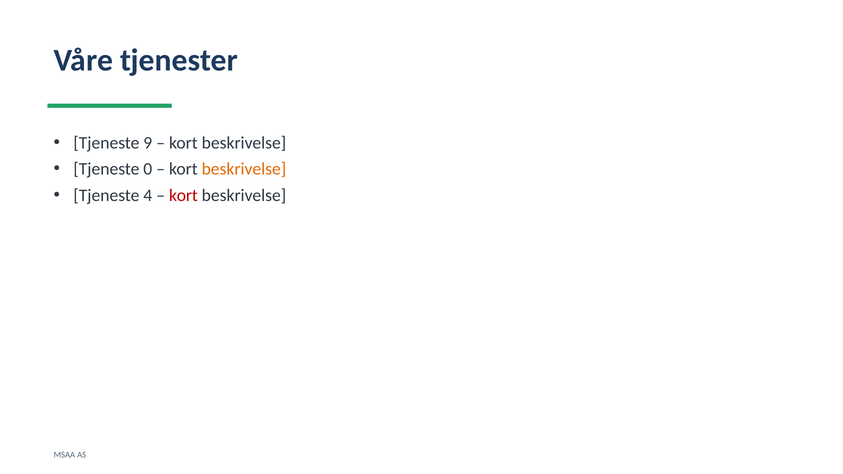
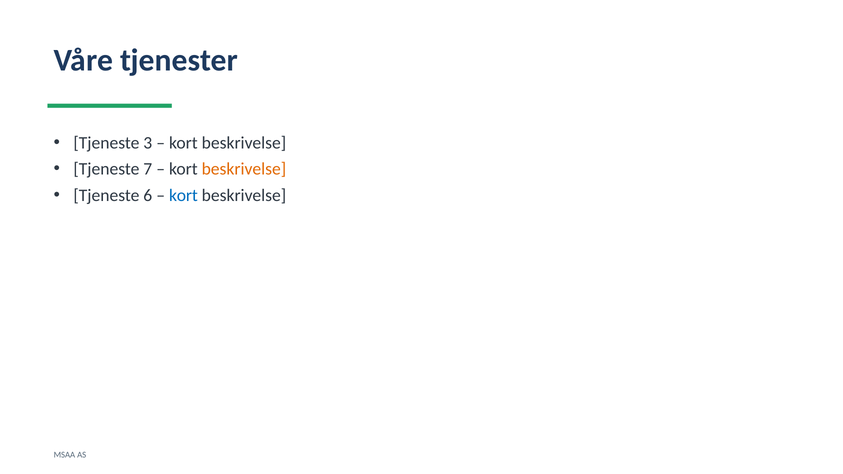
9: 9 -> 3
0: 0 -> 7
4: 4 -> 6
kort at (183, 195) colour: red -> blue
